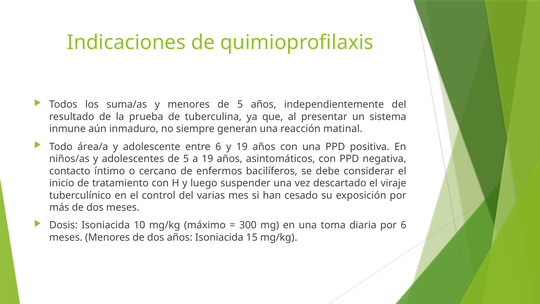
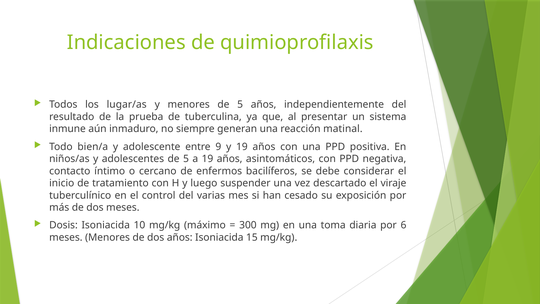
suma/as: suma/as -> lugar/as
área/a: área/a -> bien/a
entre 6: 6 -> 9
